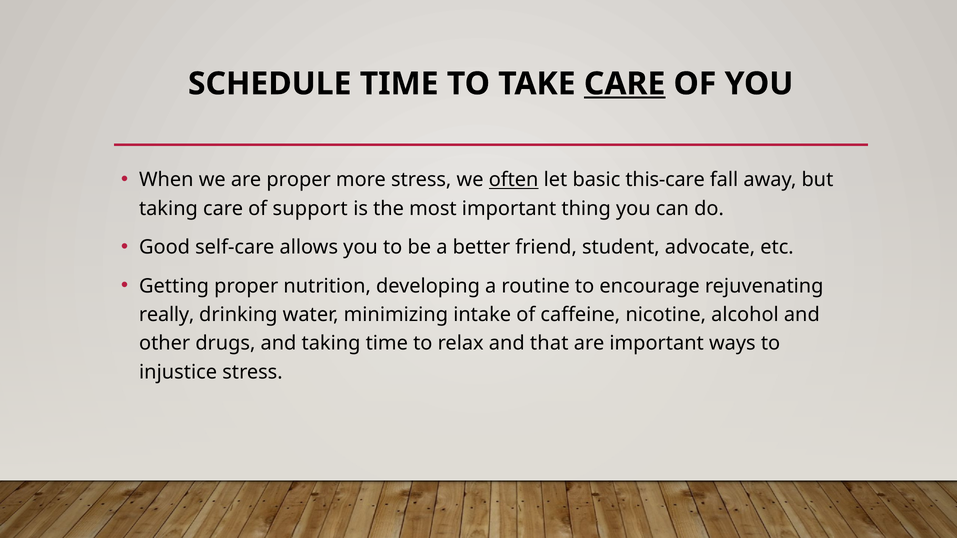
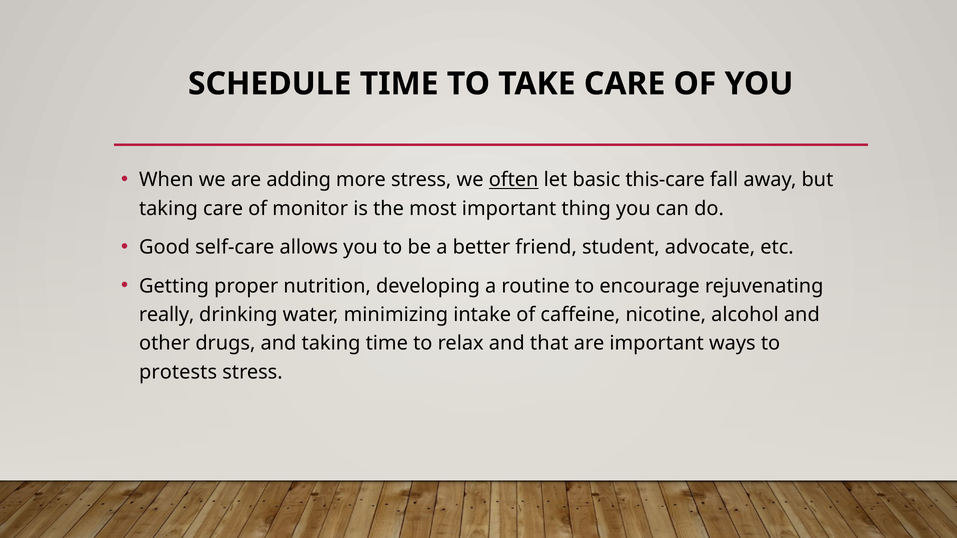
CARE at (625, 84) underline: present -> none
are proper: proper -> adding
support: support -> monitor
injustice: injustice -> protests
